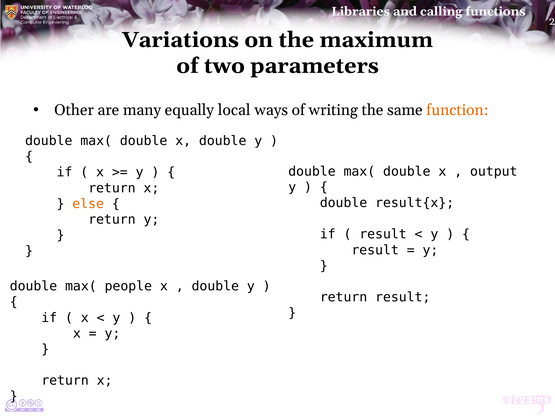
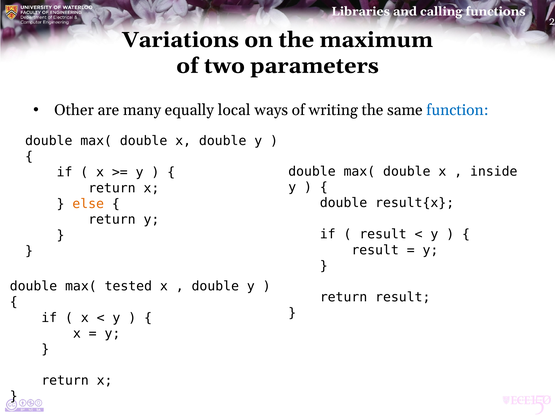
function colour: orange -> blue
output: output -> inside
people: people -> tested
